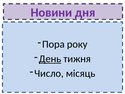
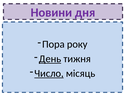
Число underline: none -> present
